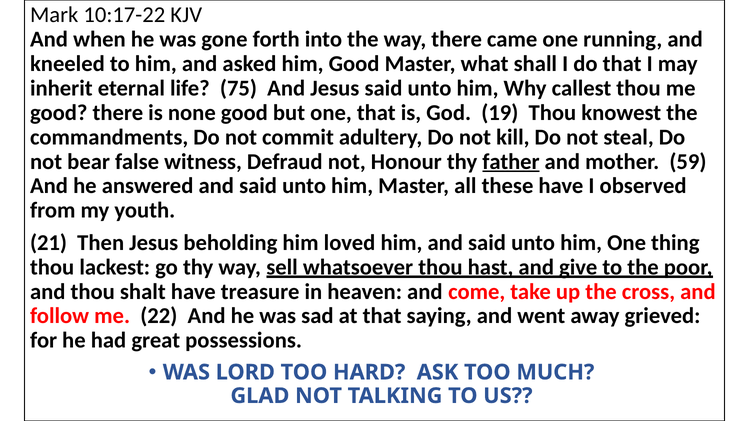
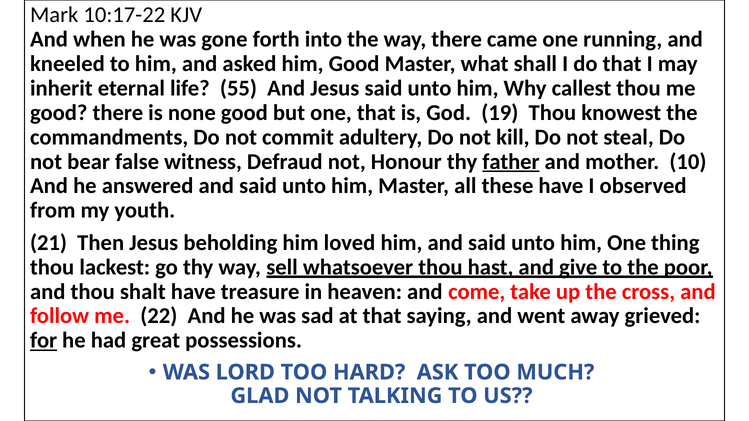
75: 75 -> 55
59: 59 -> 10
for underline: none -> present
